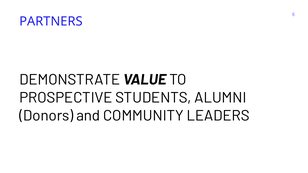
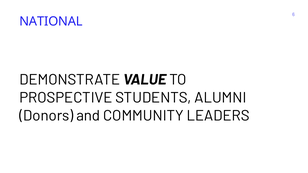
PARTNERS: PARTNERS -> NATIONAL
